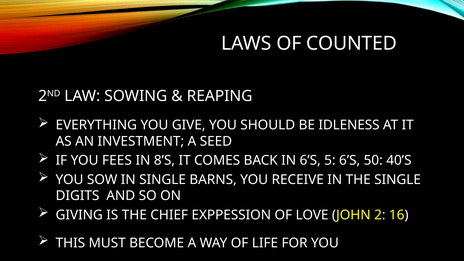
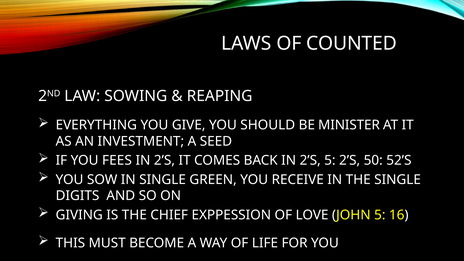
IDLENESS: IDLENESS -> MINISTER
8’S at (164, 160): 8’S -> 2’S
BACK IN 6’S: 6’S -> 2’S
5 6’S: 6’S -> 2’S
40’S: 40’S -> 52’S
BARNS: BARNS -> GREEN
JOHN 2: 2 -> 5
